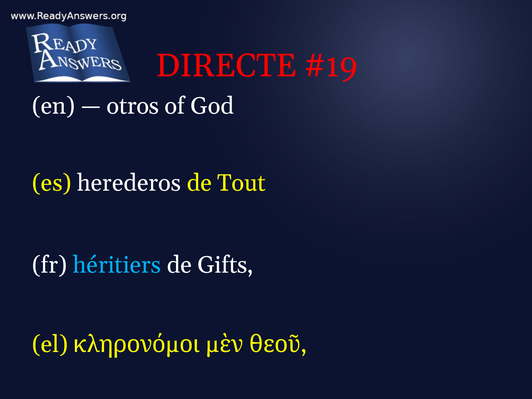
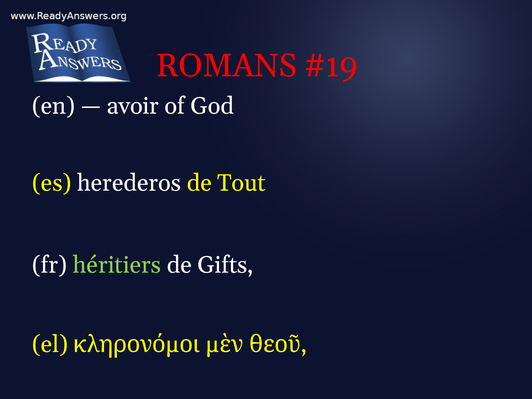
DIRECTE: DIRECTE -> ROMANS
otros: otros -> avoir
héritiers colour: light blue -> light green
